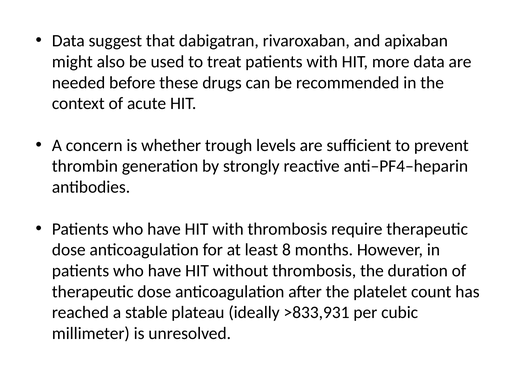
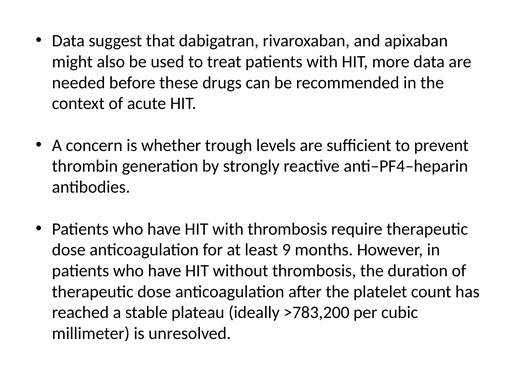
8: 8 -> 9
>833,931: >833,931 -> >783,200
